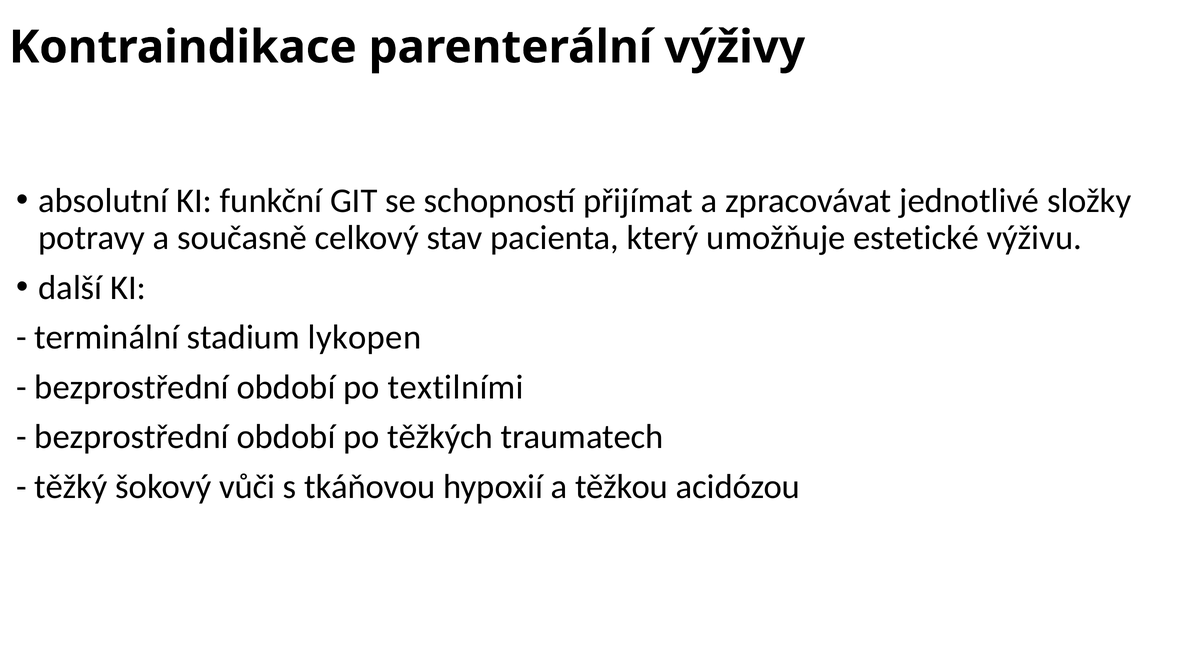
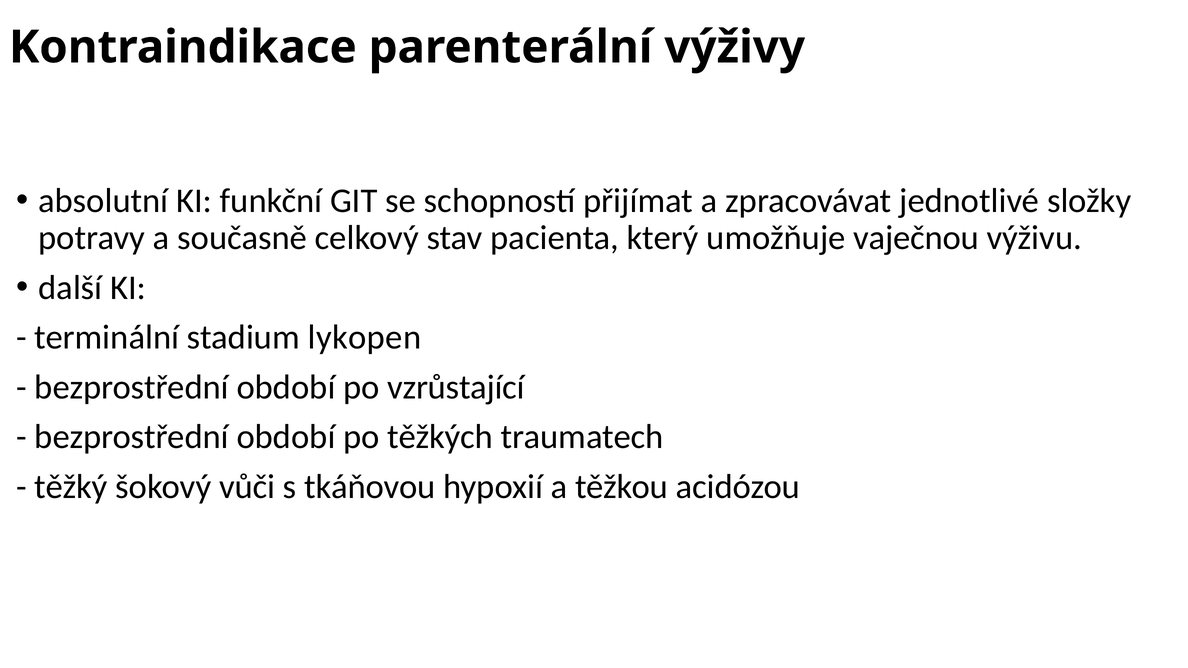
estetické: estetické -> vaječnou
textilními: textilními -> vzrůstající
